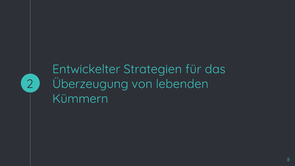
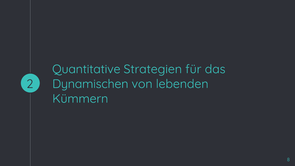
Entwickelter: Entwickelter -> Quantitative
Überzeugung: Überzeugung -> Dynamischen
